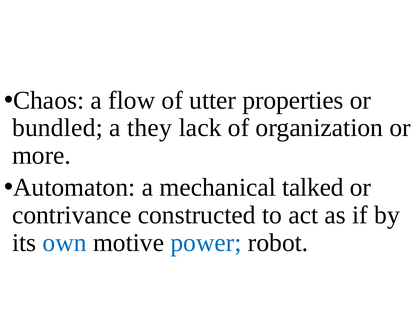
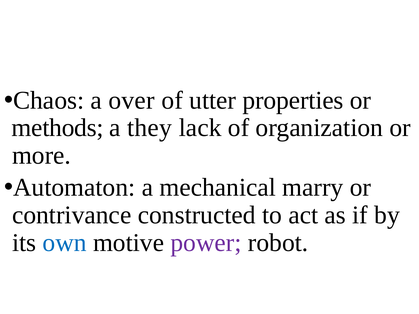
flow: flow -> over
bundled: bundled -> methods
talked: talked -> marry
power colour: blue -> purple
